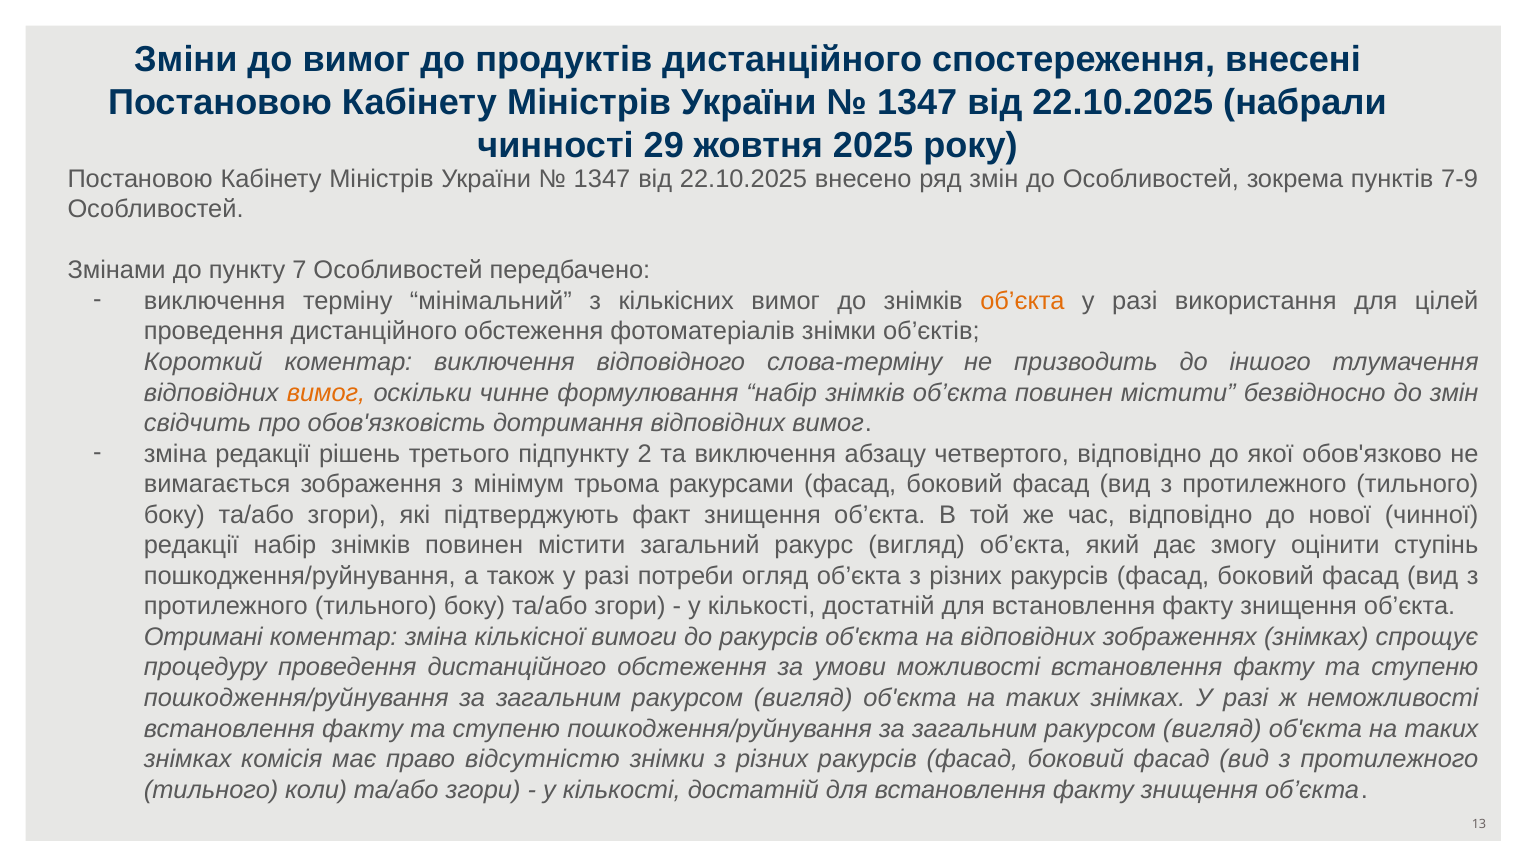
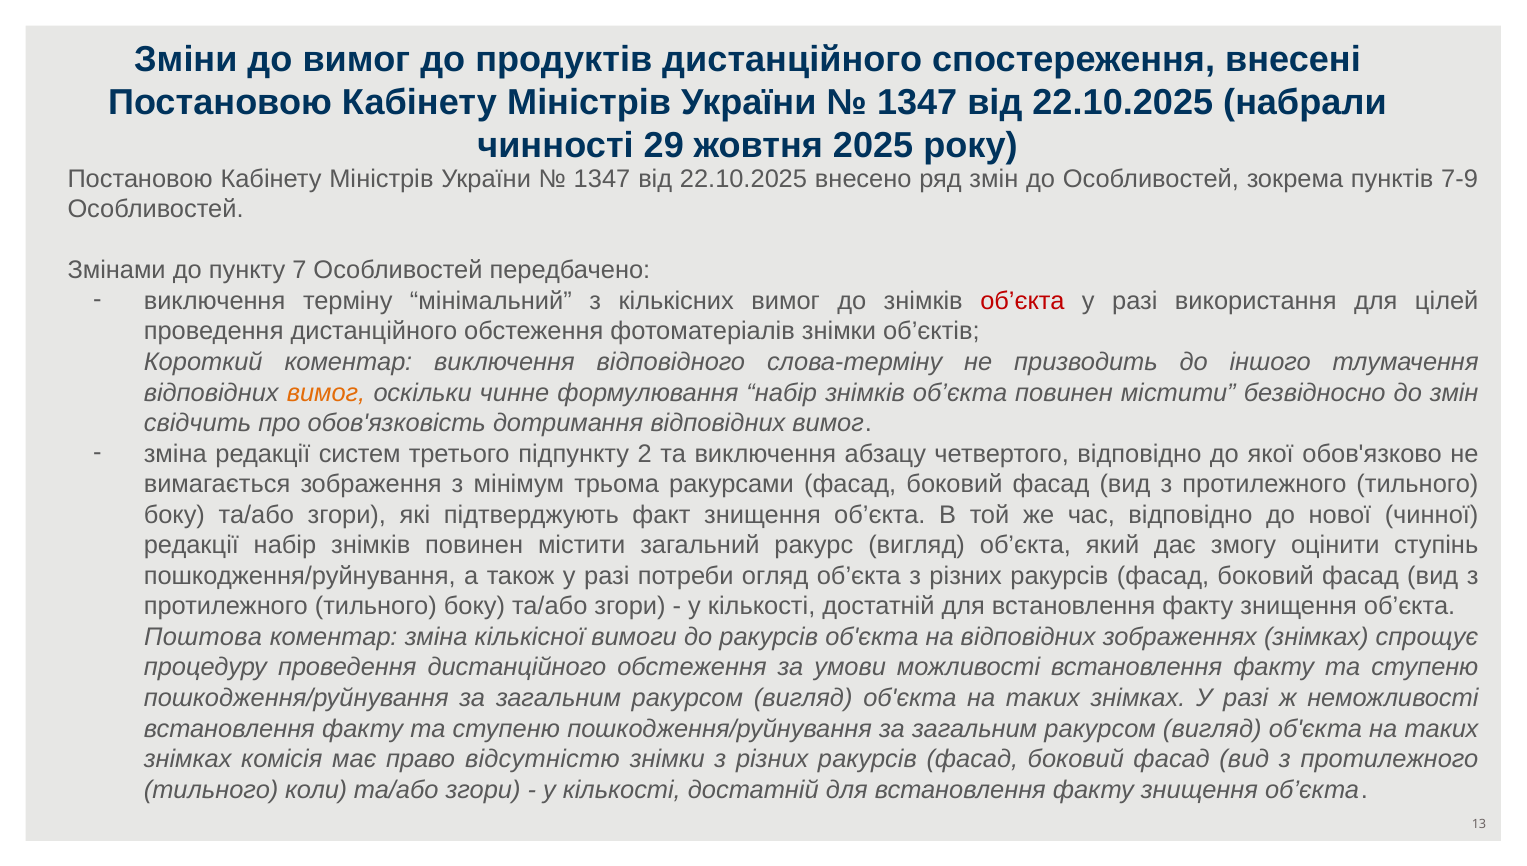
об’єкта at (1022, 301) colour: orange -> red
рішень: рішень -> систем
Отримані: Отримані -> Поштова
